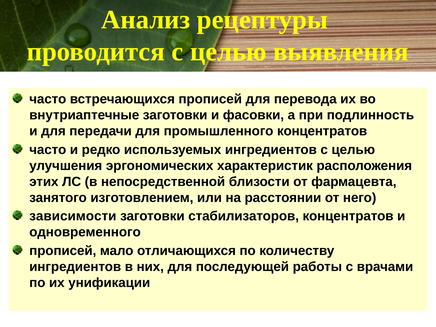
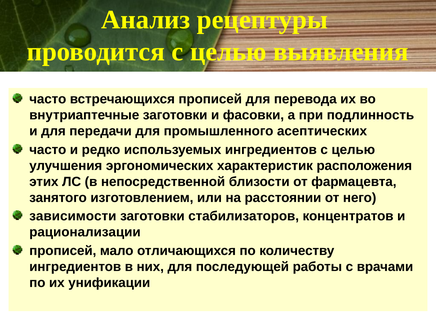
промышленного концентратов: концентратов -> асептических
одновременного: одновременного -> рационализации
